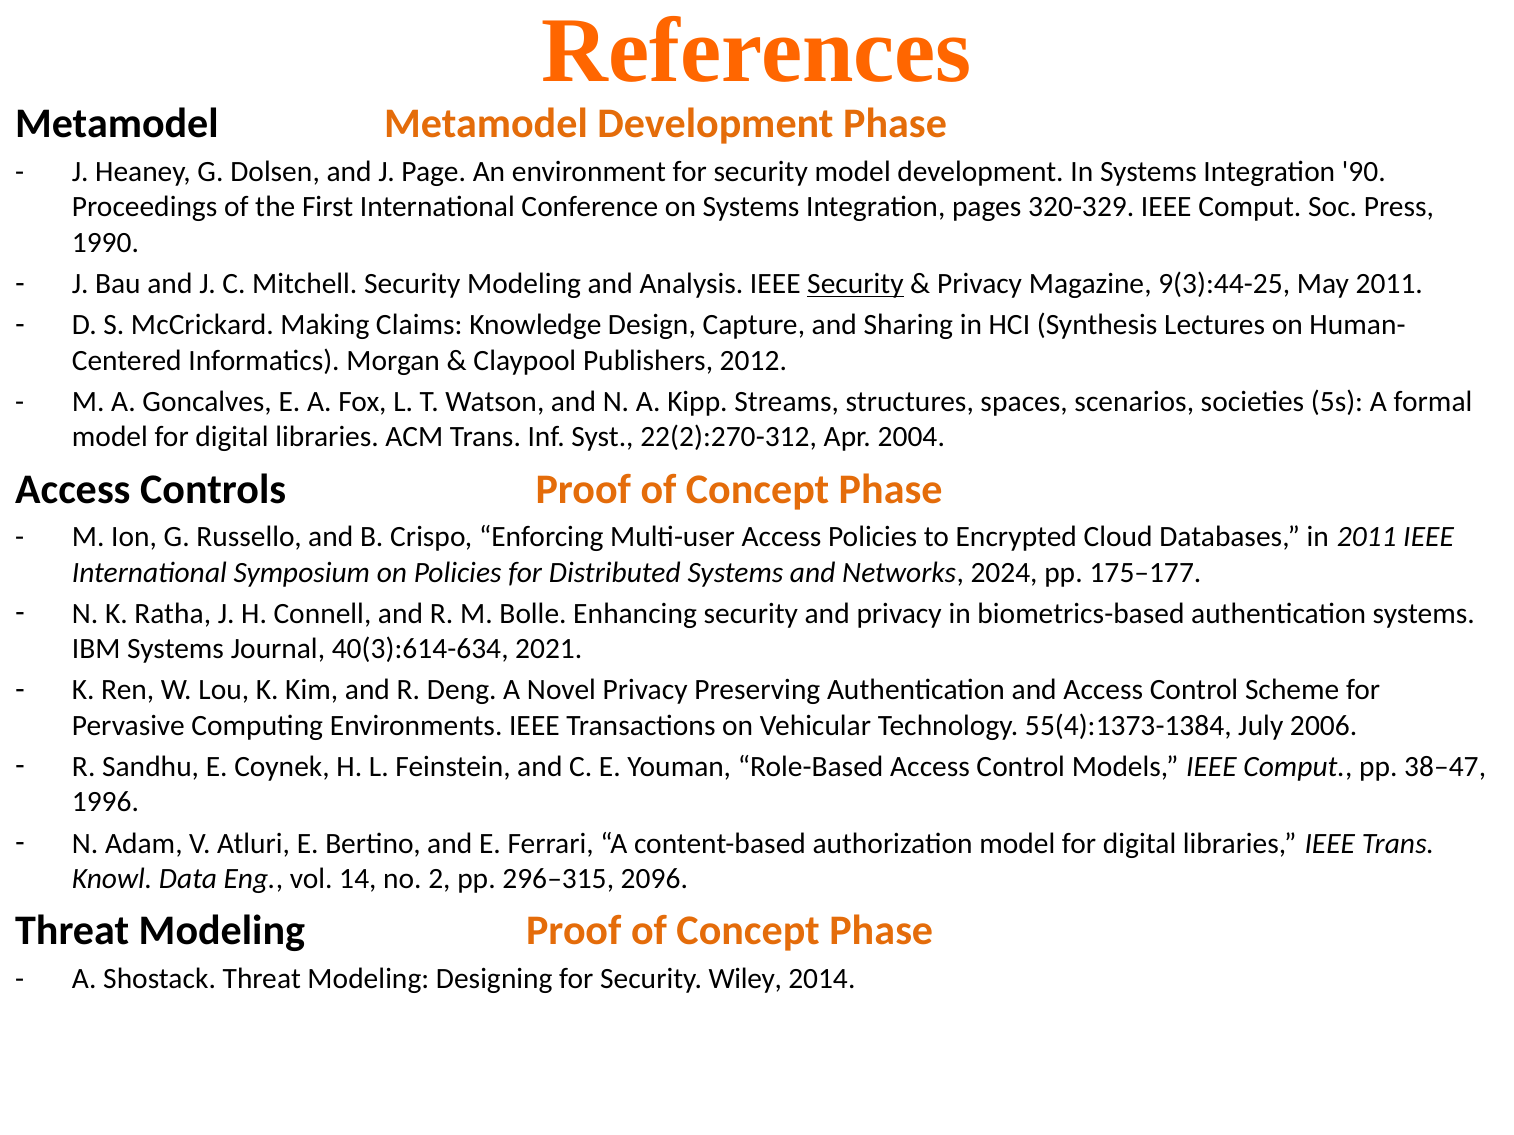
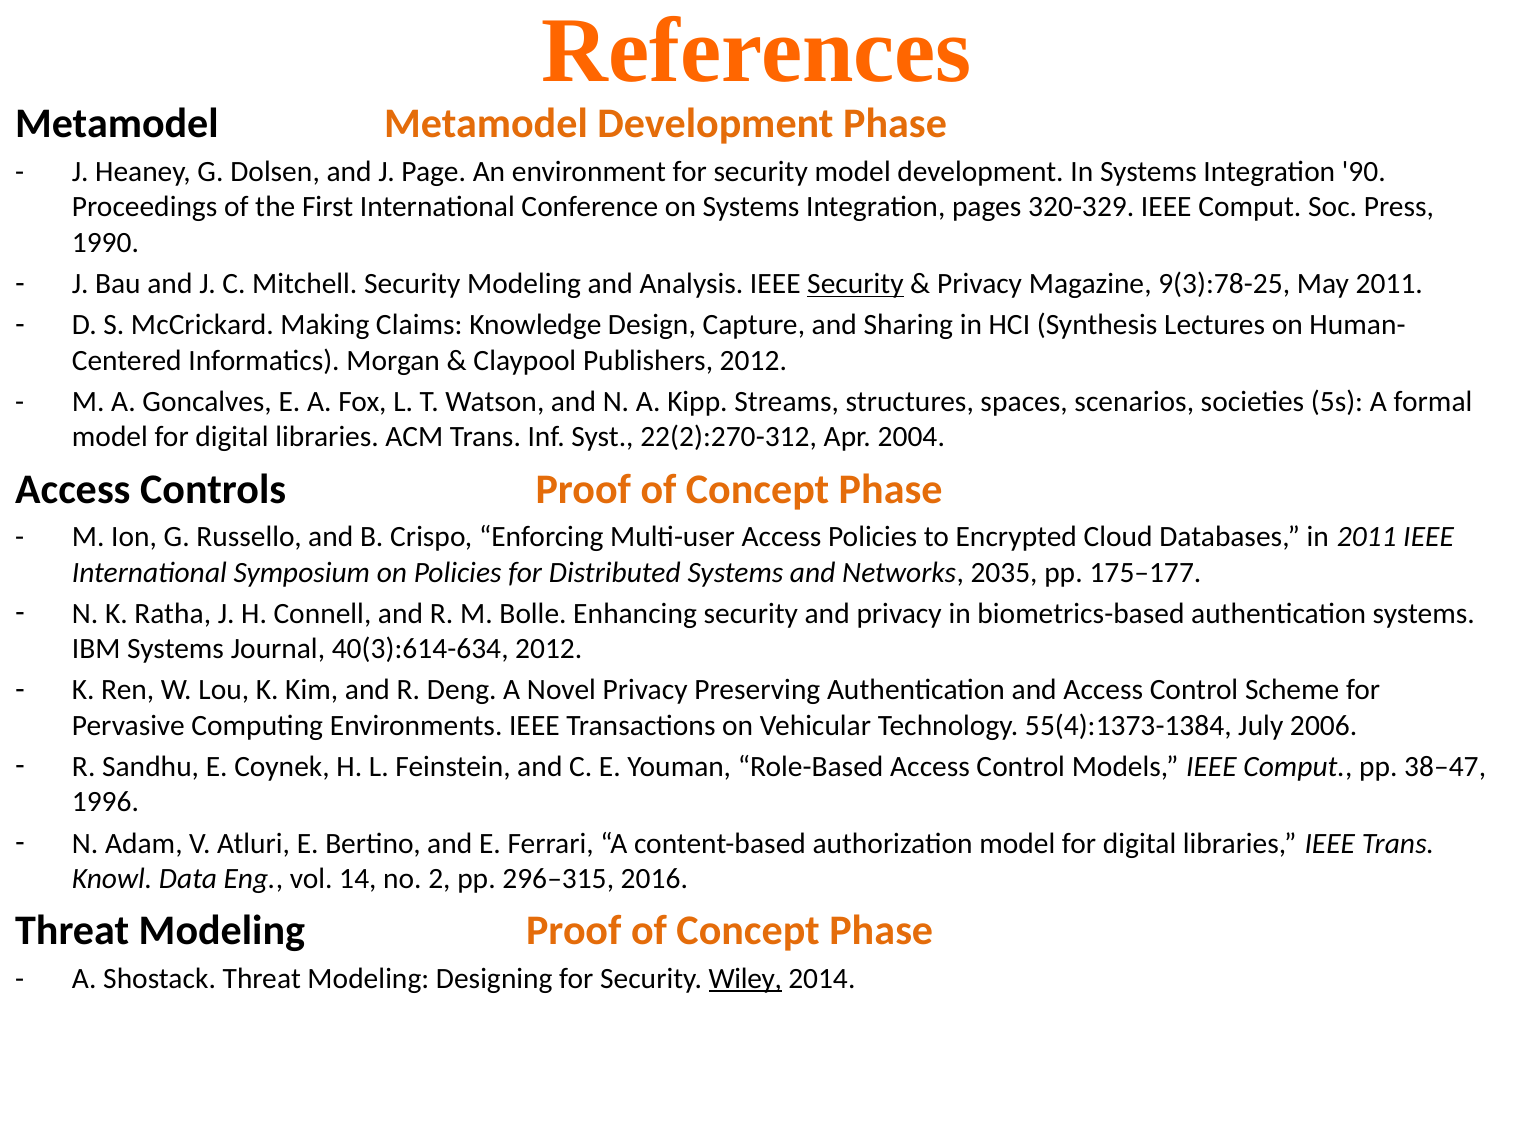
9(3):44-25: 9(3):44-25 -> 9(3):78-25
2024: 2024 -> 2035
40(3):614-634 2021: 2021 -> 2012
2096: 2096 -> 2016
Wiley underline: none -> present
